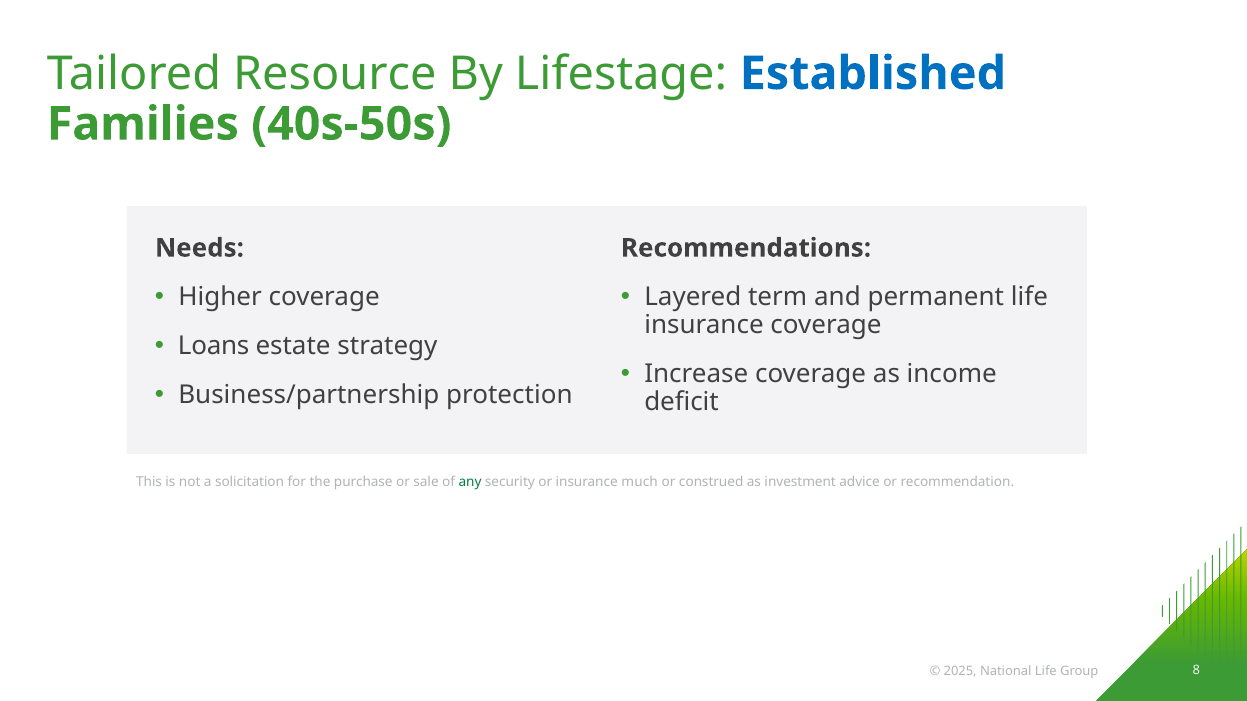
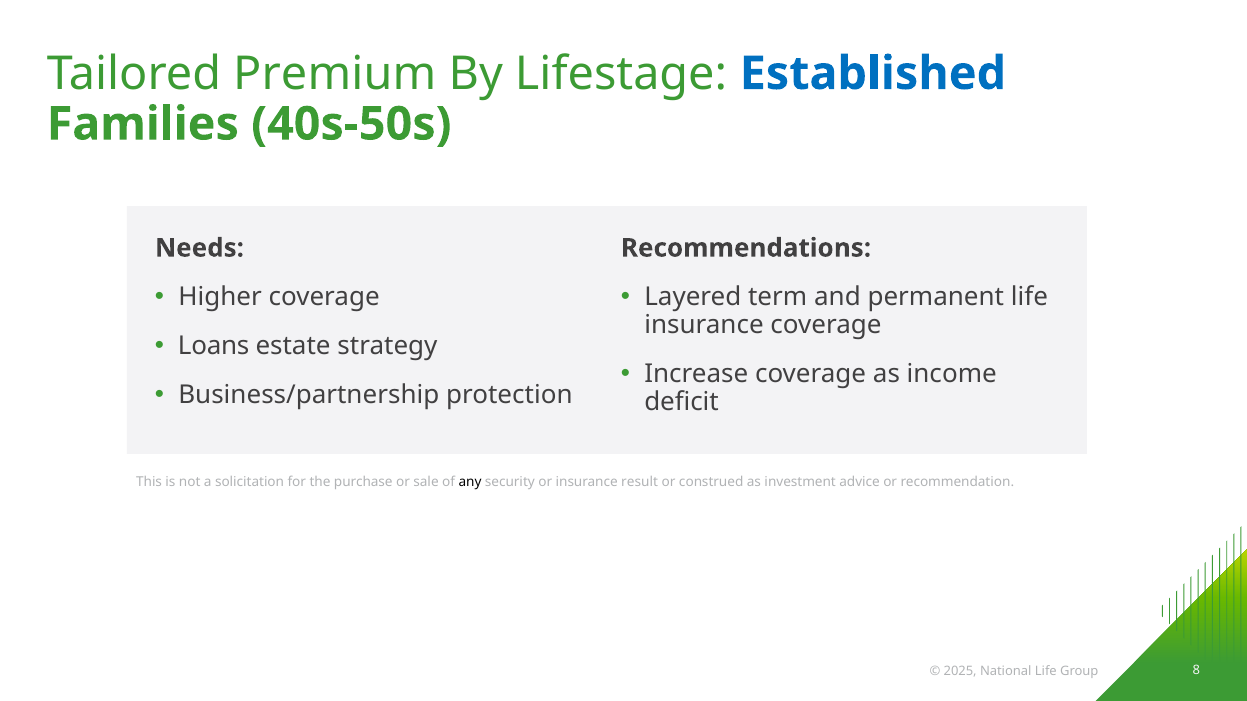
Resource: Resource -> Premium
any colour: green -> black
much: much -> result
